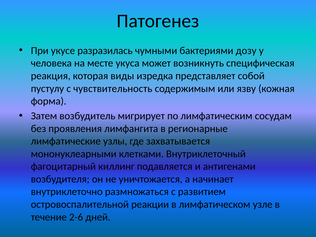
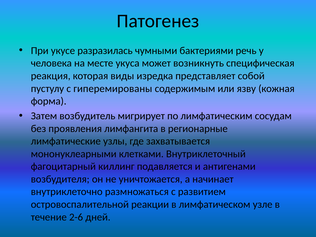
дозу: дозу -> речь
чувствительность: чувствительность -> гиперемированы
